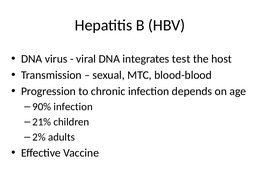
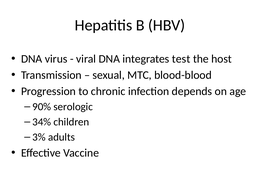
90% infection: infection -> serologic
21%: 21% -> 34%
2%: 2% -> 3%
